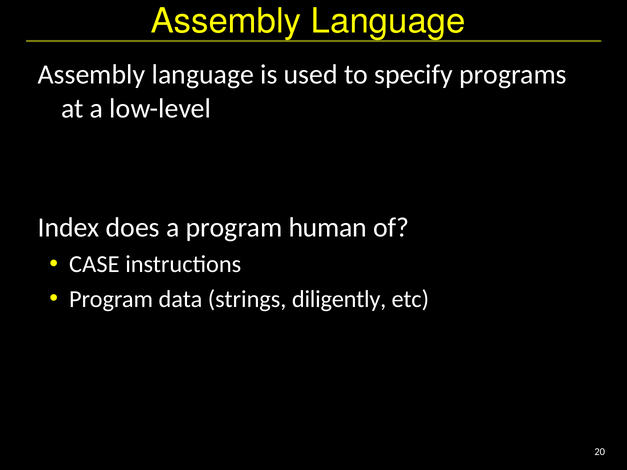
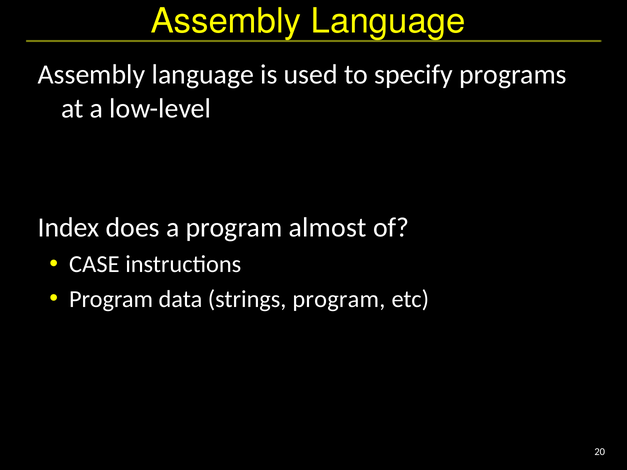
human: human -> almost
strings diligently: diligently -> program
